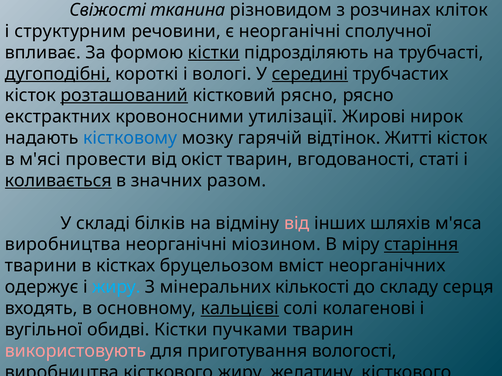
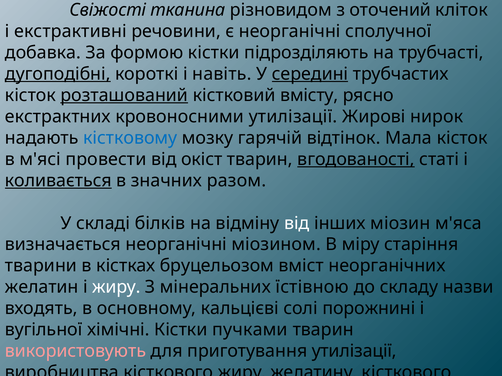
розчинах: розчинах -> оточений
структурним: структурним -> екстрактивні
впливає: впливає -> добавка
кістки at (214, 53) underline: present -> none
вологі: вологі -> навіть
кістковий рясно: рясно -> вмісту
Житті: Житті -> Мала
вгодованості underline: none -> present
від at (297, 223) colour: pink -> white
шляхів: шляхів -> міозин
виробництва at (63, 245): виробництва -> визначається
старіння underline: present -> none
одержує: одержує -> желатин
жиру at (116, 287) colour: light blue -> white
кількості: кількості -> їстівною
серця: серця -> назви
кальцієві underline: present -> none
колагенові: колагенові -> порожнині
обидві: обидві -> хімічні
приготування вологості: вологості -> утилізації
